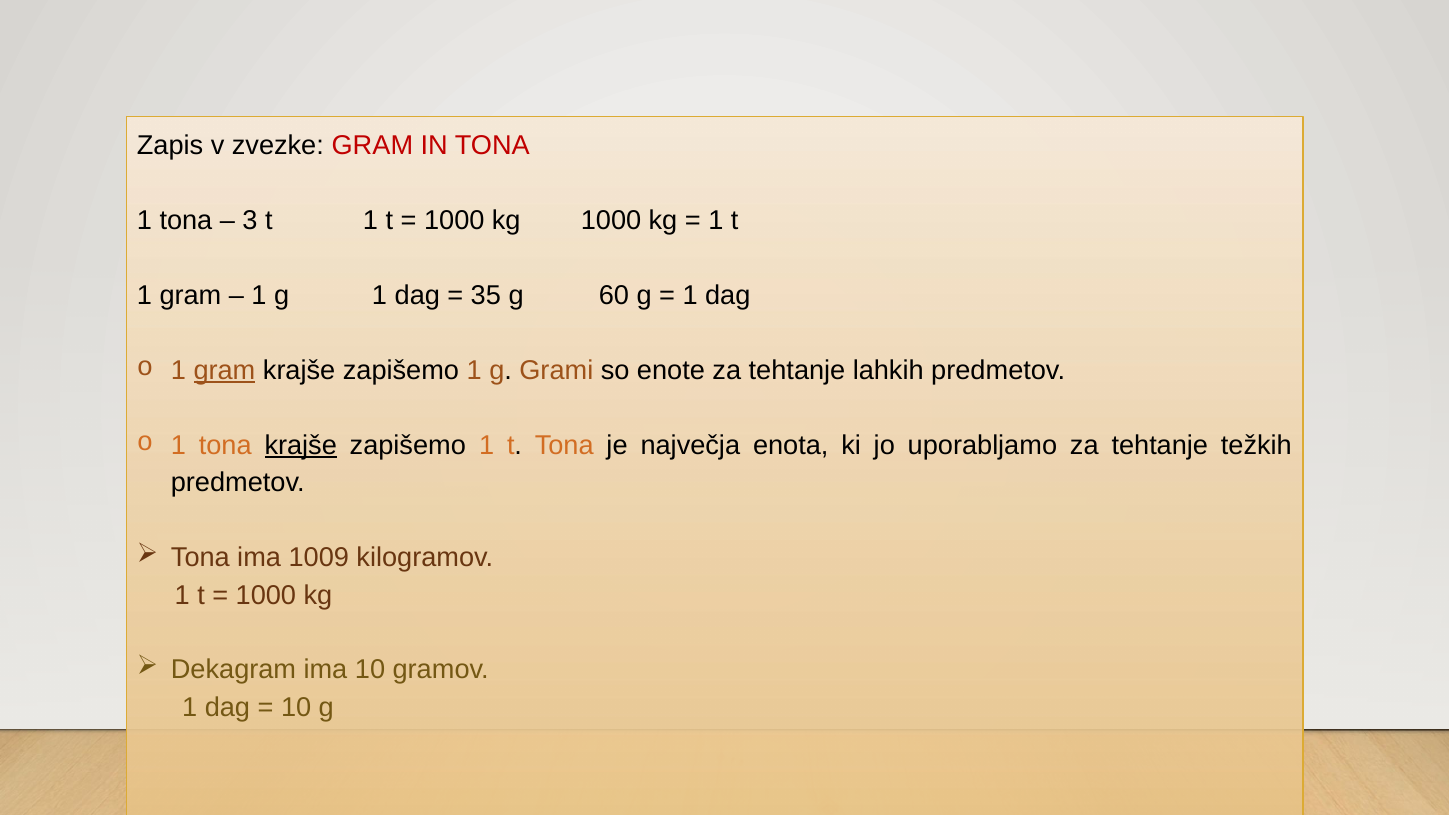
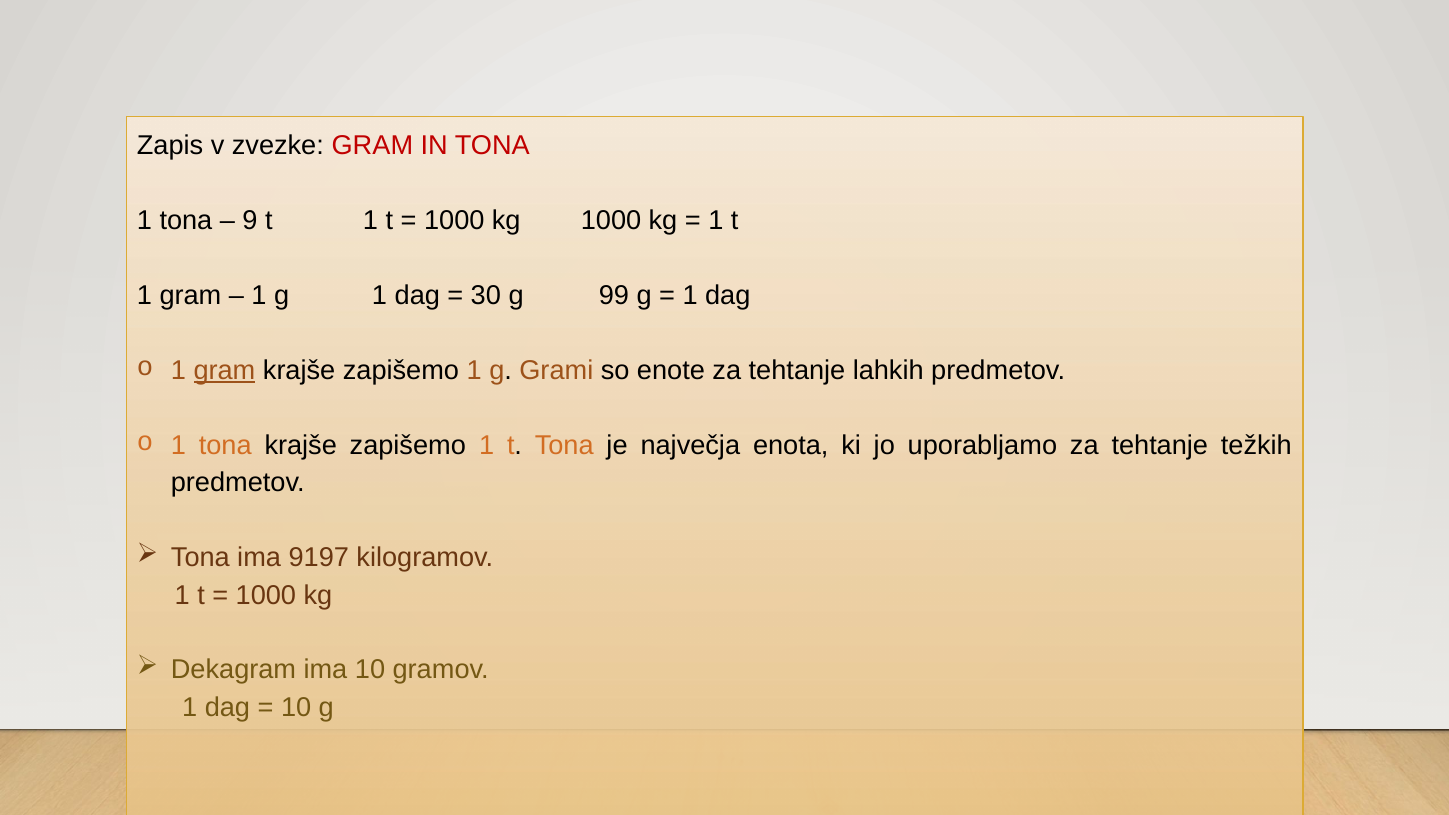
3: 3 -> 9
35: 35 -> 30
60: 60 -> 99
krajše at (301, 445) underline: present -> none
1009: 1009 -> 9197
